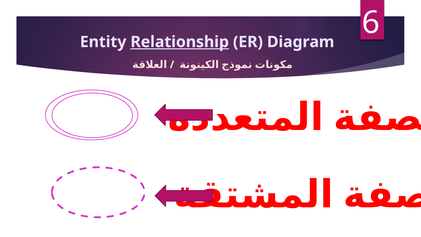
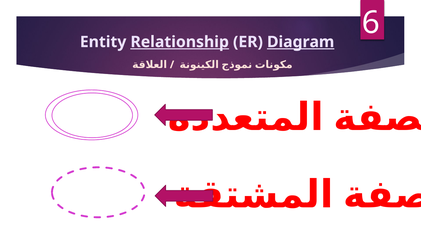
Diagram underline: none -> present
